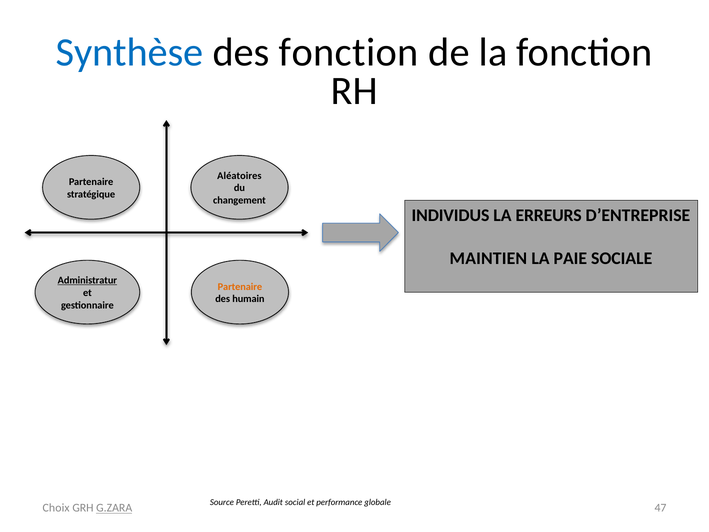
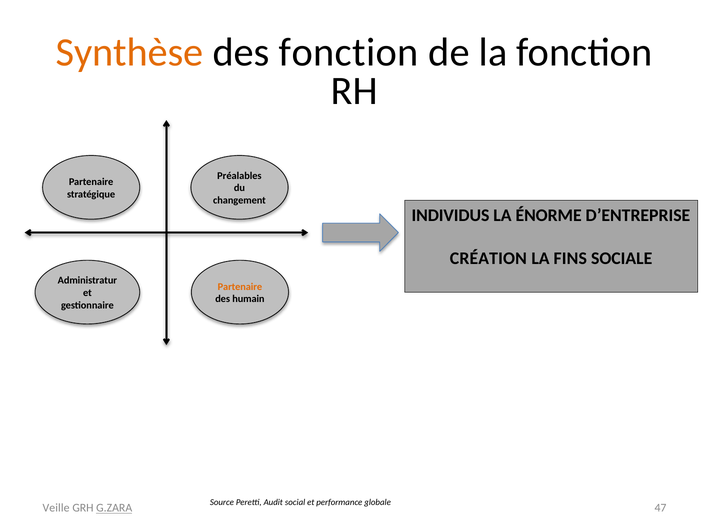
Synthèse colour: blue -> orange
Aléatoires: Aléatoires -> Préalables
ERREURS: ERREURS -> ÉNORME
MAINTIEN: MAINTIEN -> CRÉATION
PAIE: PAIE -> FINS
Administratur underline: present -> none
Choix: Choix -> Veille
